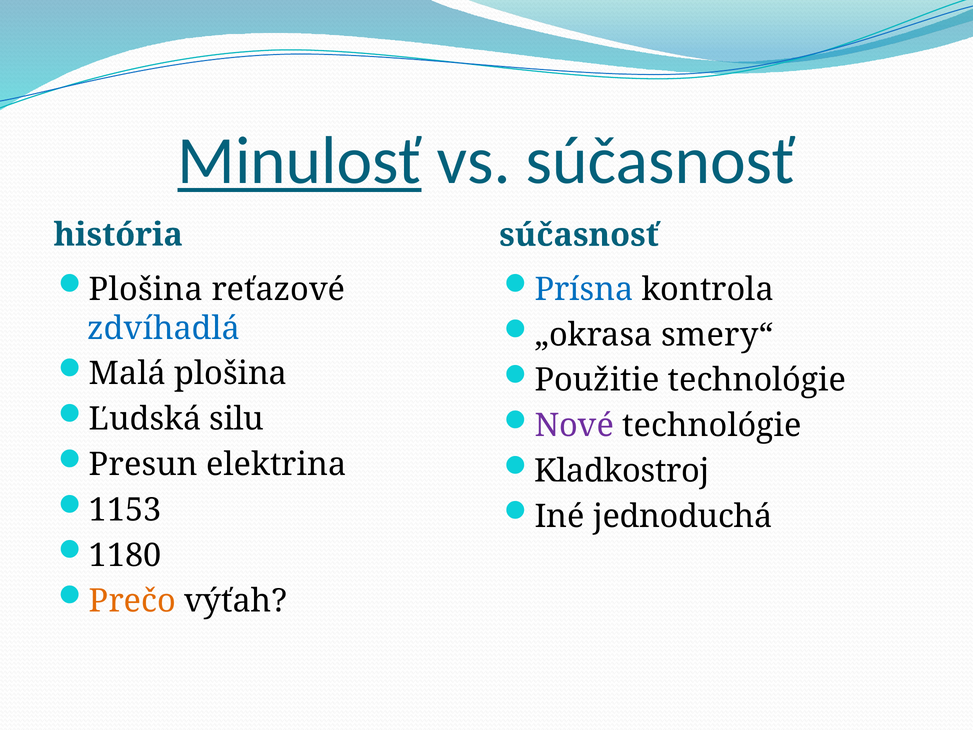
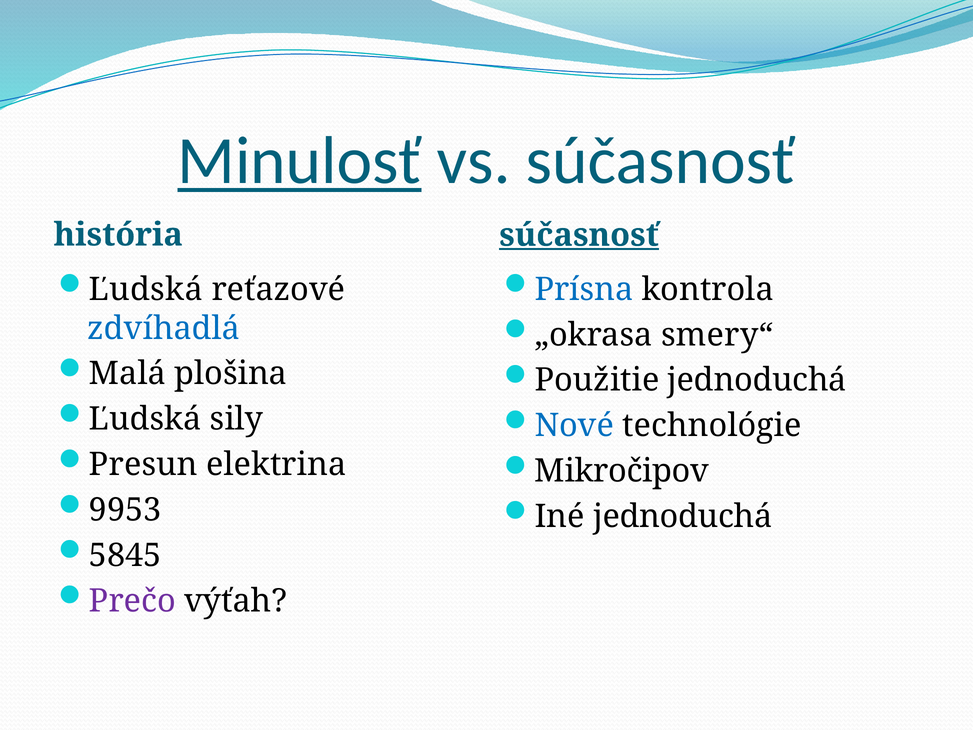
súčasnosť at (579, 235) underline: none -> present
Plošina at (146, 289): Plošina -> Ľudská
Použitie technológie: technológie -> jednoduchá
silu: silu -> sily
Nové colour: purple -> blue
Kladkostroj: Kladkostroj -> Mikročipov
1153: 1153 -> 9953
1180: 1180 -> 5845
Prečo colour: orange -> purple
